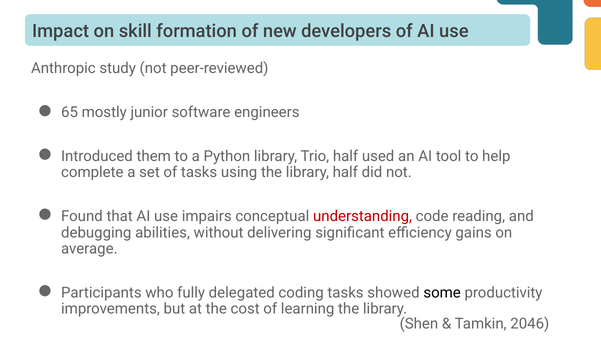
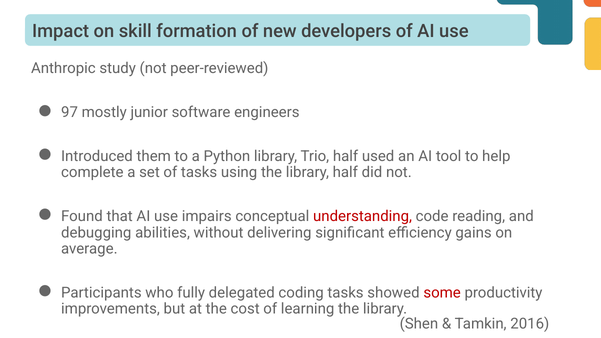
65: 65 -> 97
some colour: black -> red
2046: 2046 -> 2016
